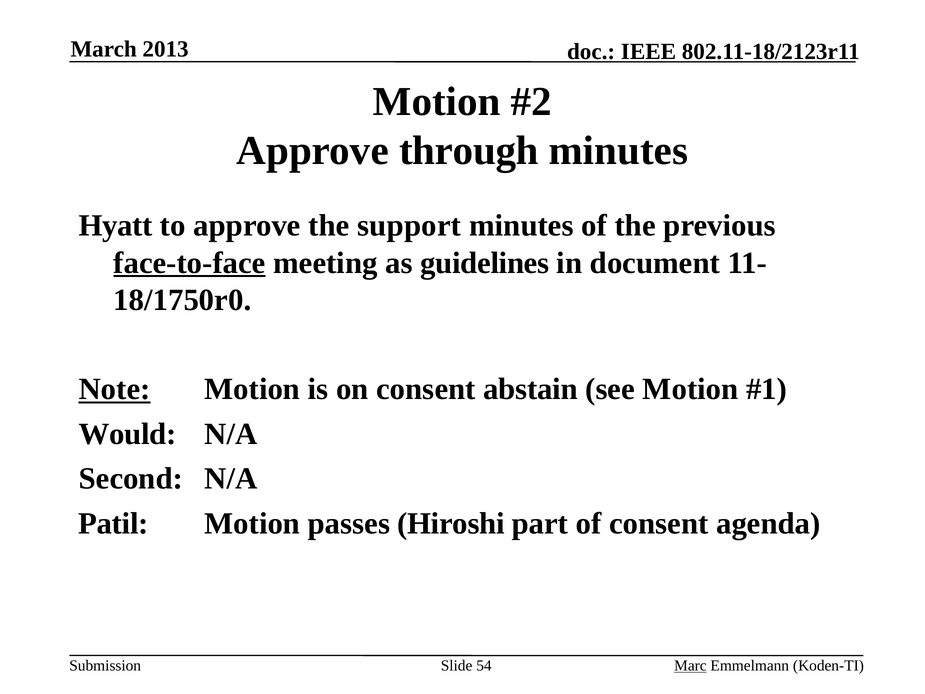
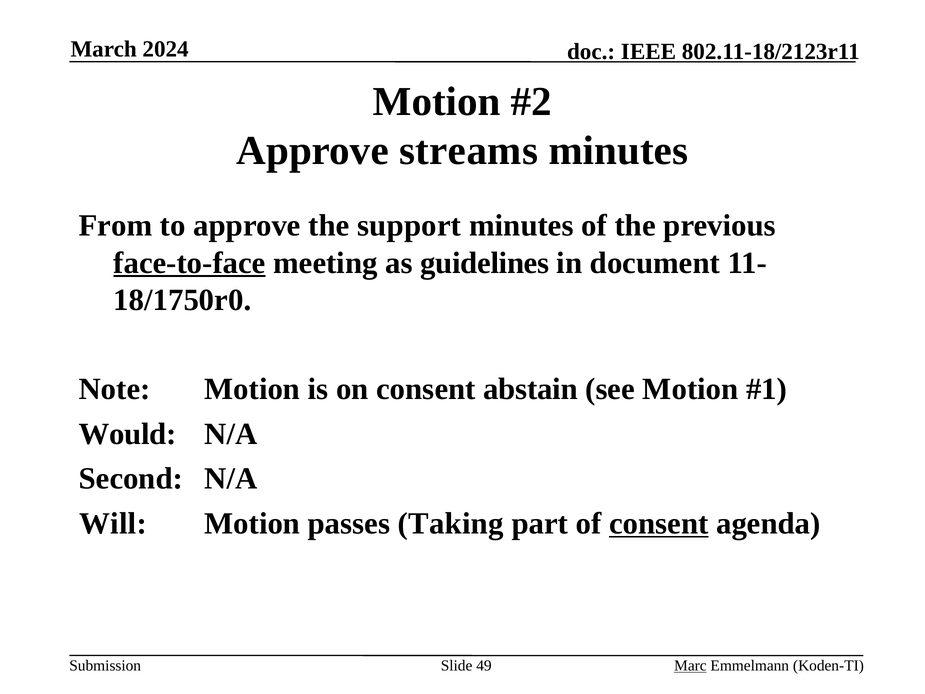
2013: 2013 -> 2024
through: through -> streams
Hyatt: Hyatt -> From
Note underline: present -> none
Patil: Patil -> Will
Hiroshi: Hiroshi -> Taking
consent at (659, 523) underline: none -> present
54: 54 -> 49
